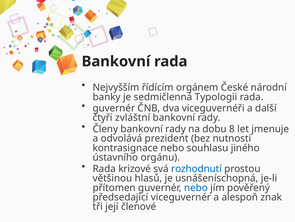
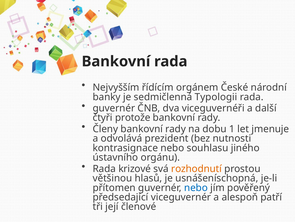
zvláštní: zvláštní -> protože
8: 8 -> 1
rozhodnutí colour: blue -> orange
znak: znak -> patří
